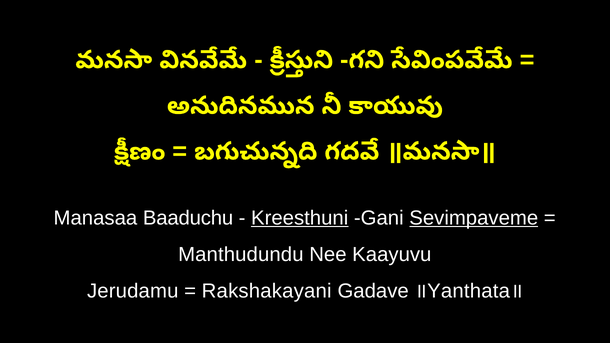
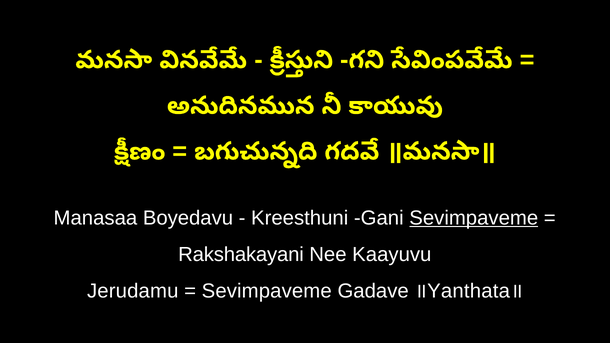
Baaduchu: Baaduchu -> Boyedavu
Kreesthuni underline: present -> none
Manthudundu: Manthudundu -> Rakshakayani
Rakshakayani at (267, 291): Rakshakayani -> Sevimpaveme
